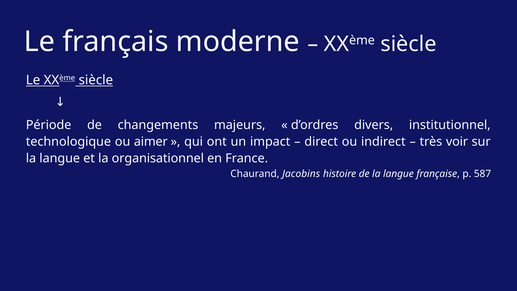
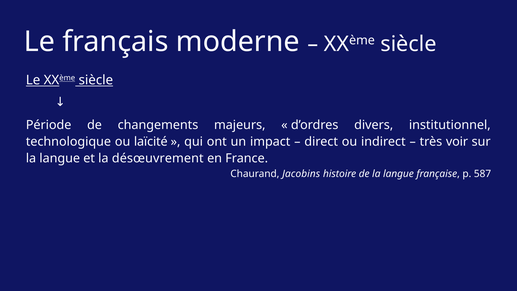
aimer: aimer -> laïcité
organisationnel: organisationnel -> désœuvrement
